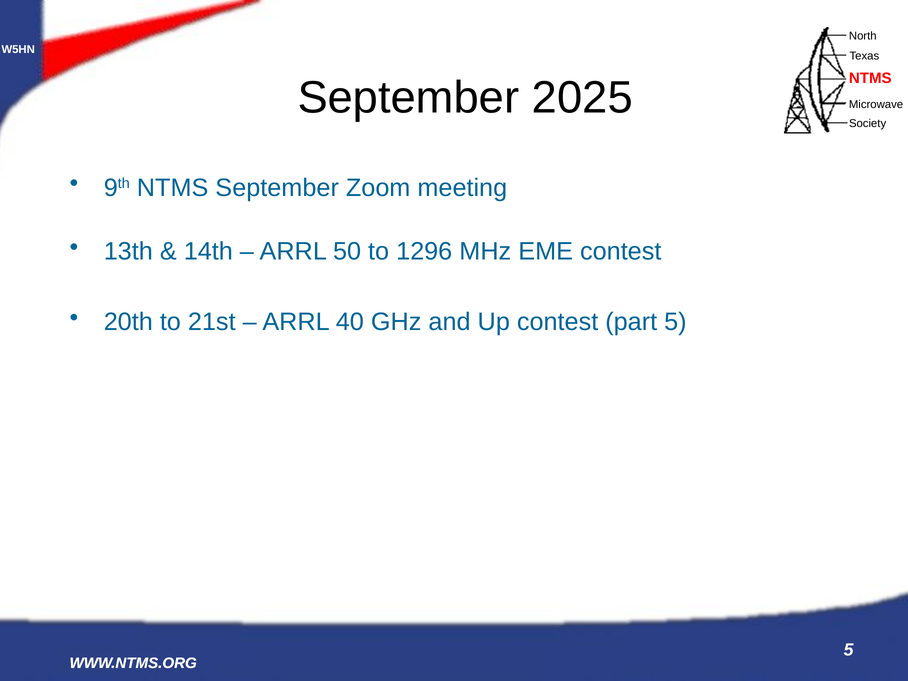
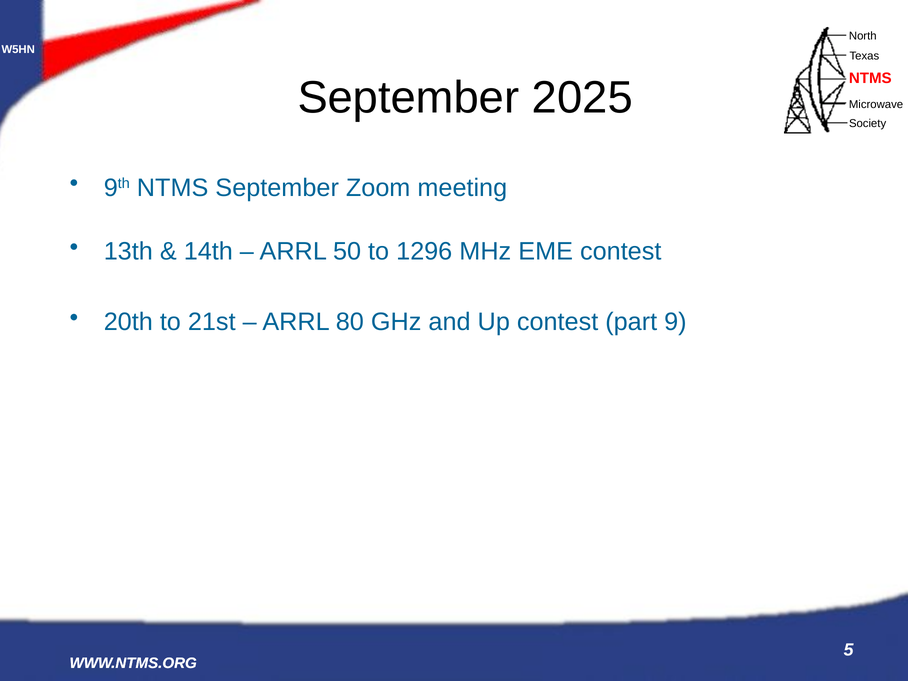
40: 40 -> 80
part 5: 5 -> 9
